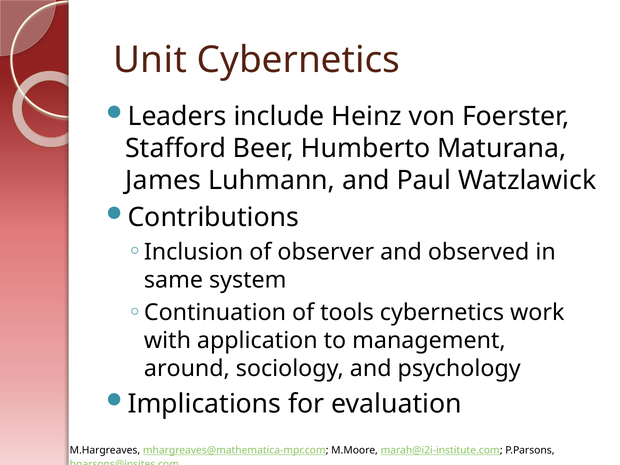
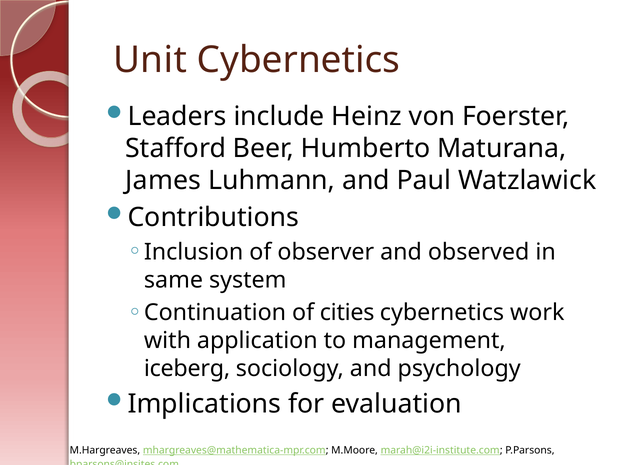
tools: tools -> cities
around: around -> iceberg
